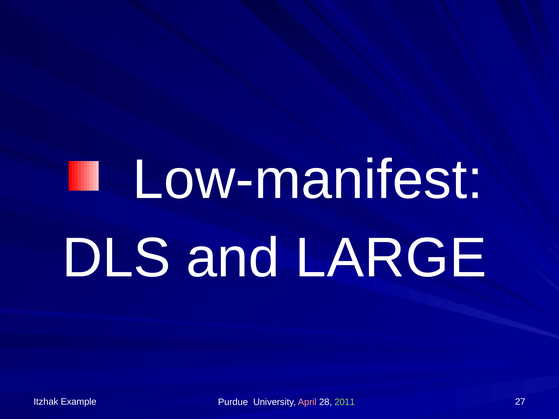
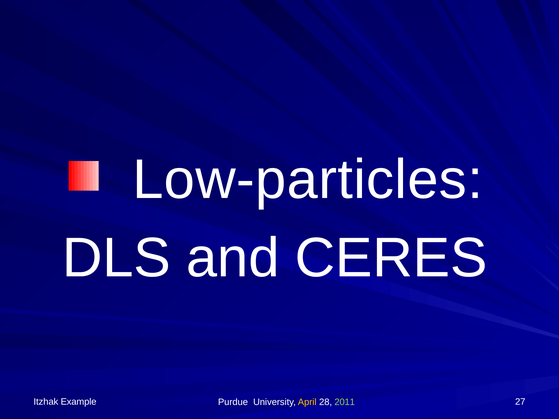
Low-manifest: Low-manifest -> Low-particles
LARGE: LARGE -> CERES
April colour: pink -> yellow
